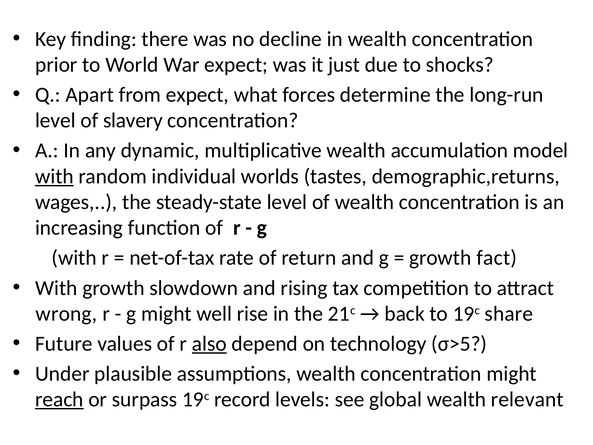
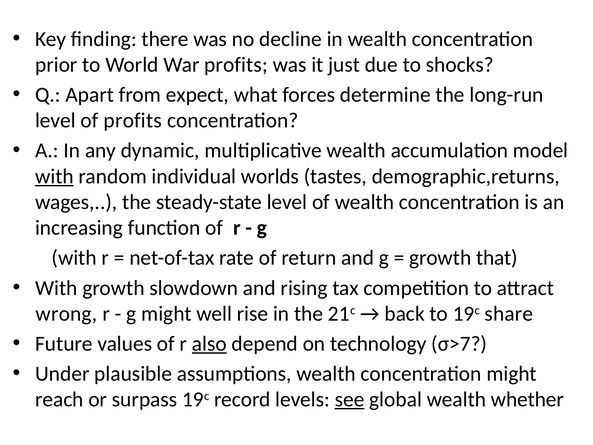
War expect: expect -> profits
of slavery: slavery -> profits
fact: fact -> that
σ>5: σ>5 -> σ>7
reach underline: present -> none
see underline: none -> present
relevant: relevant -> whether
